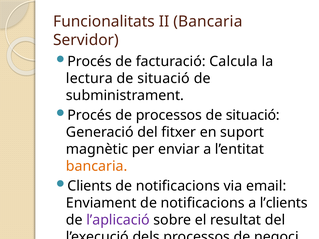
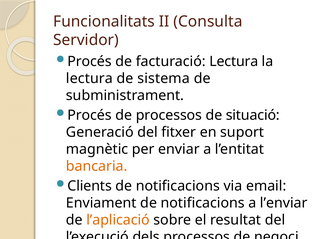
II Bancaria: Bancaria -> Consulta
facturació Calcula: Calcula -> Lectura
situació at (164, 79): situació -> sistema
l’clients: l’clients -> l’enviar
l’aplicació colour: purple -> orange
